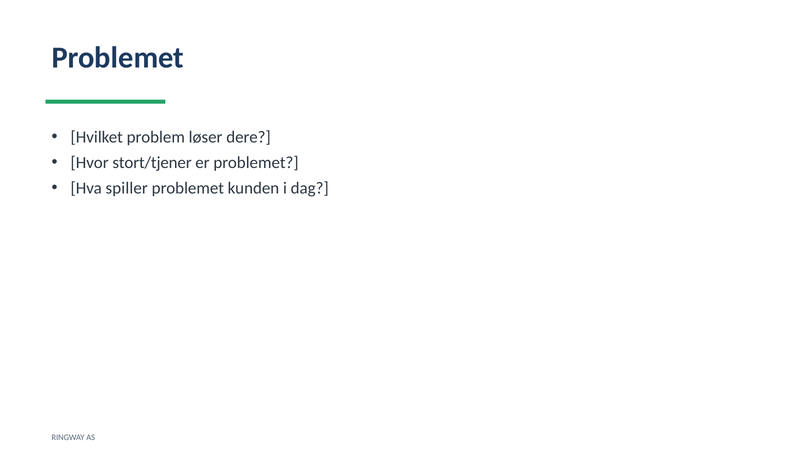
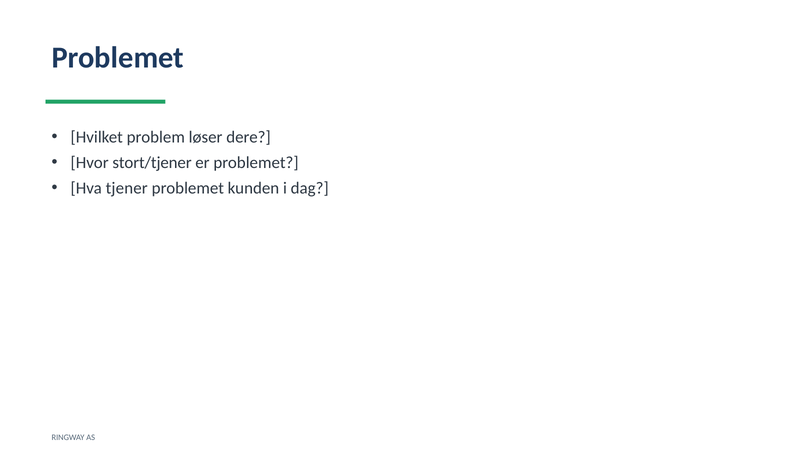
spiller: spiller -> tjener
